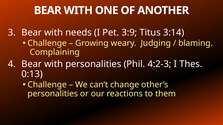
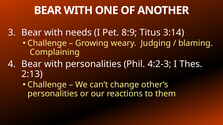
3:9: 3:9 -> 8:9
0:13: 0:13 -> 2:13
